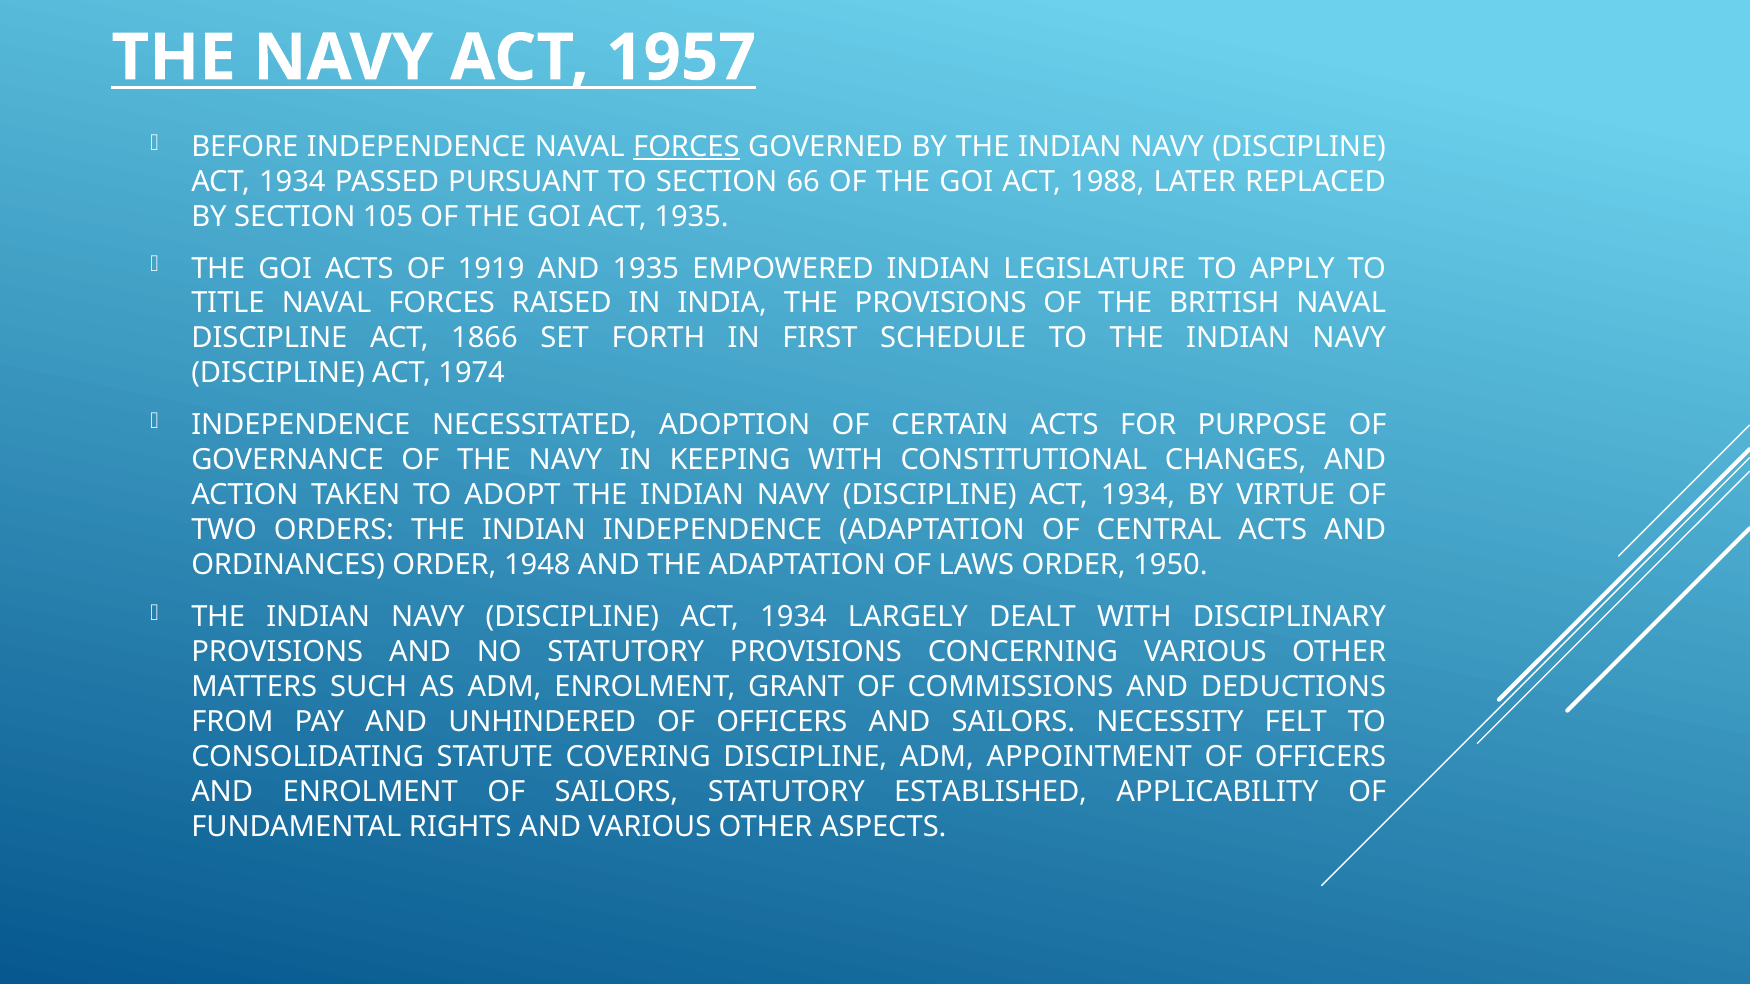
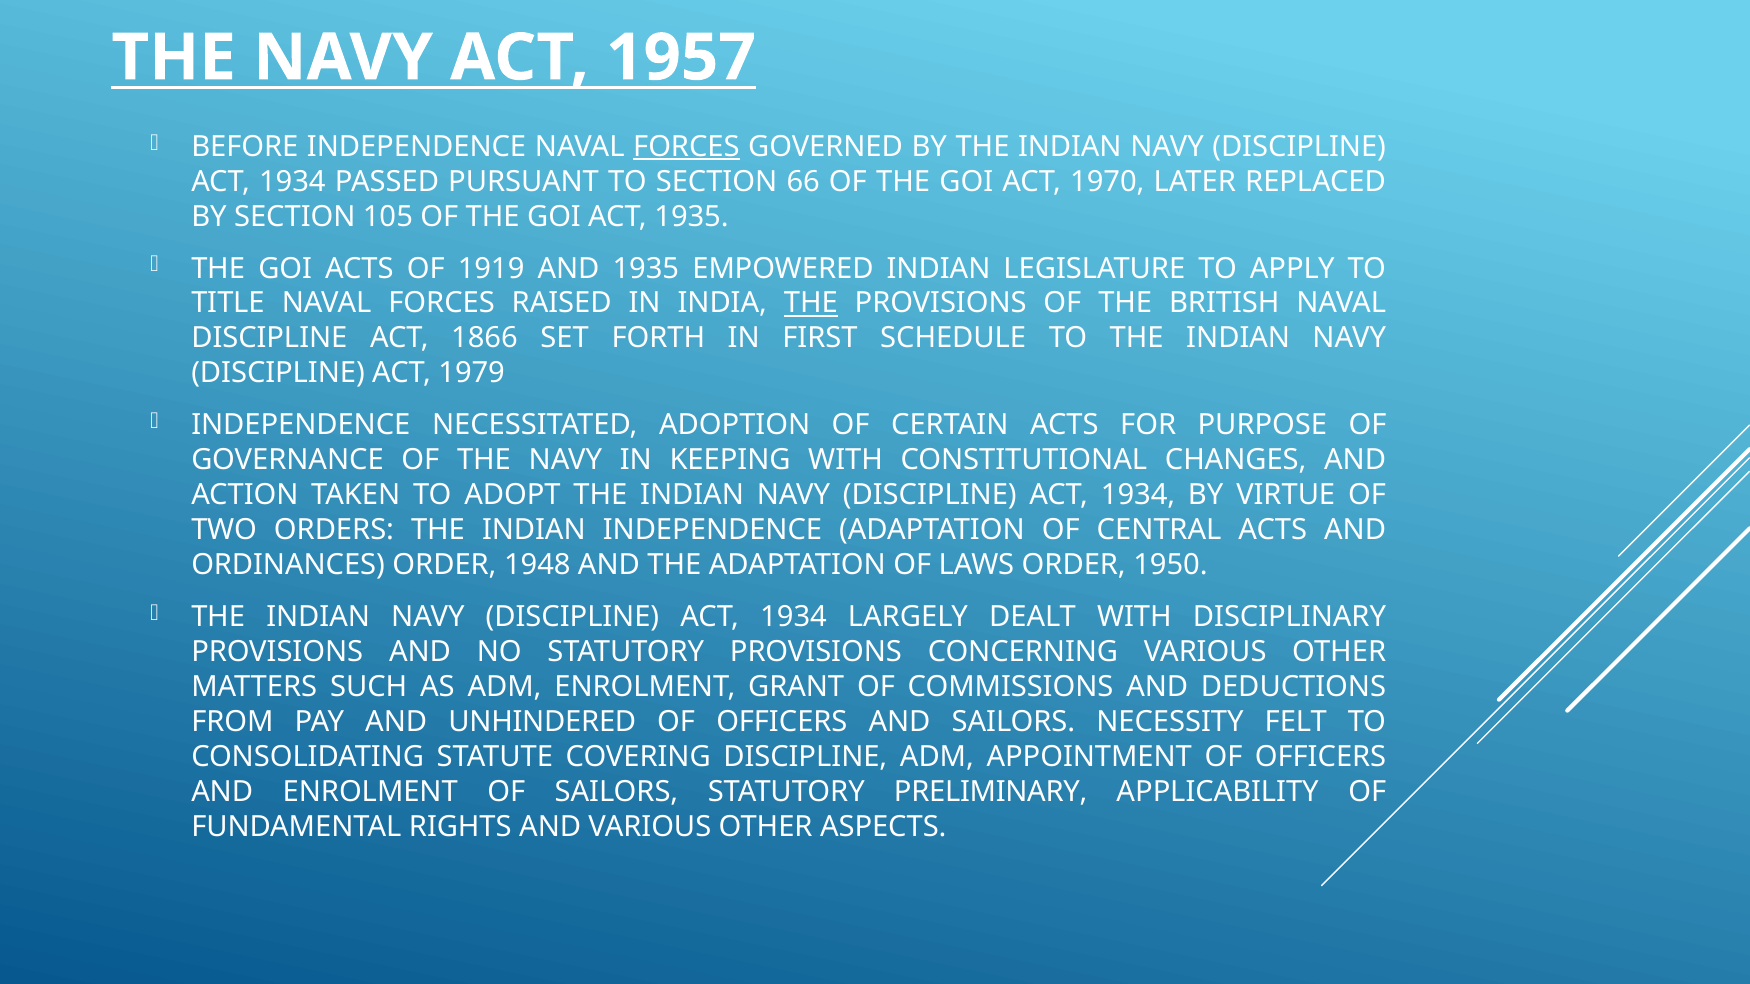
1988: 1988 -> 1970
THE at (811, 303) underline: none -> present
1974: 1974 -> 1979
ESTABLISHED: ESTABLISHED -> PRELIMINARY
